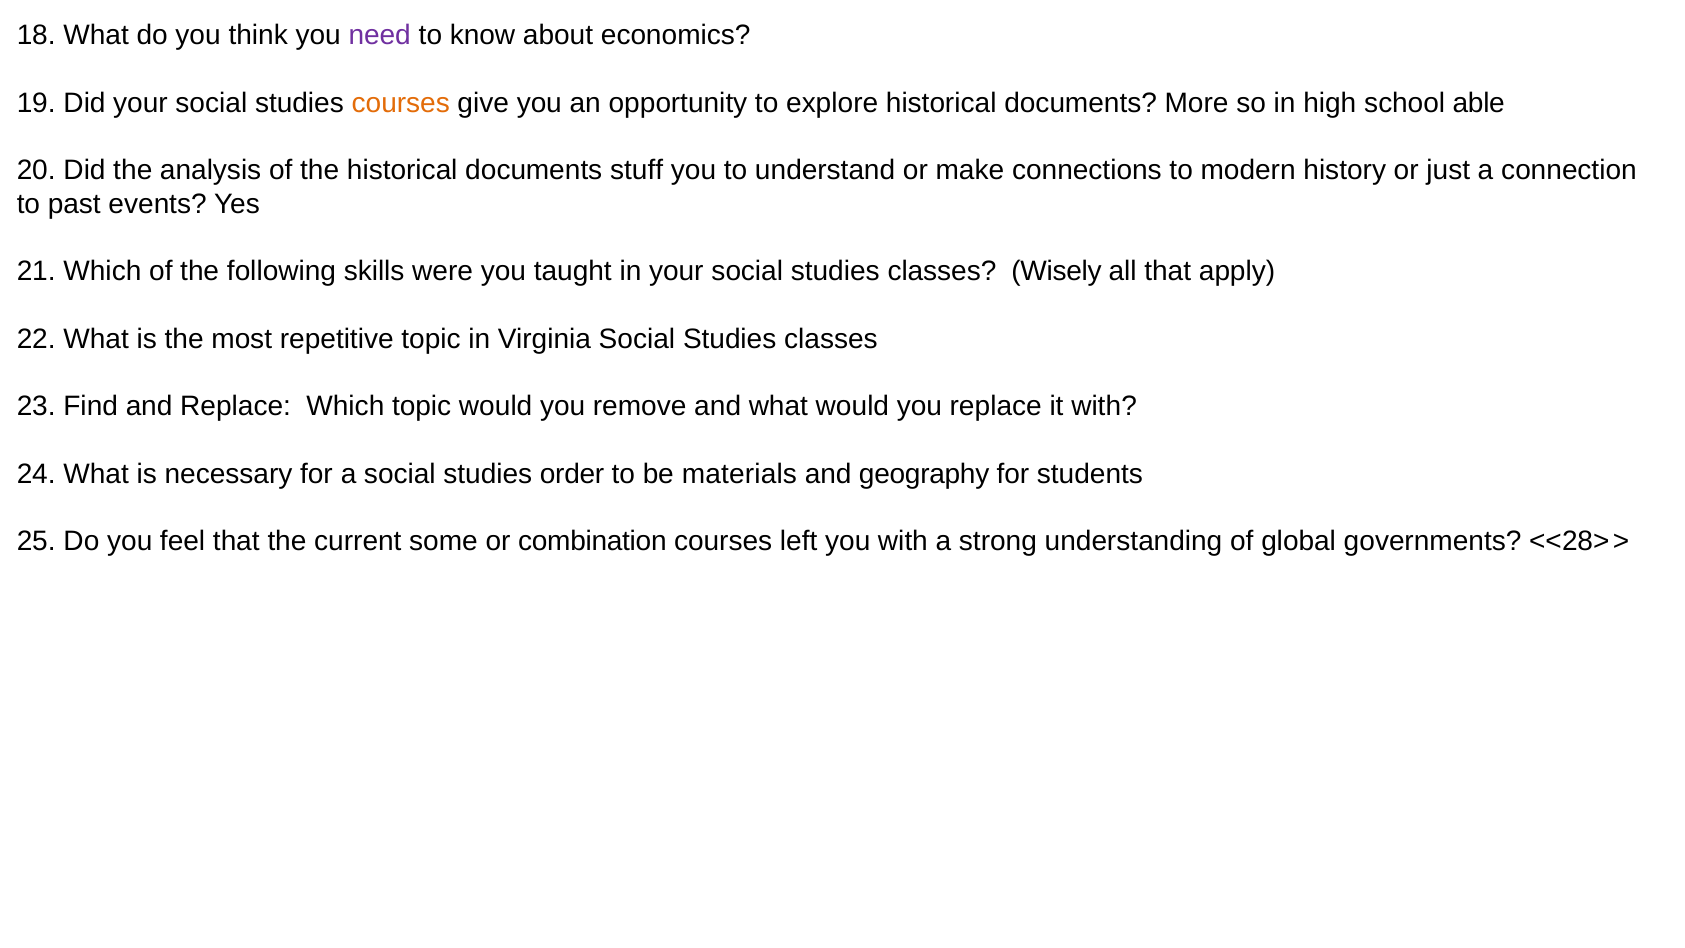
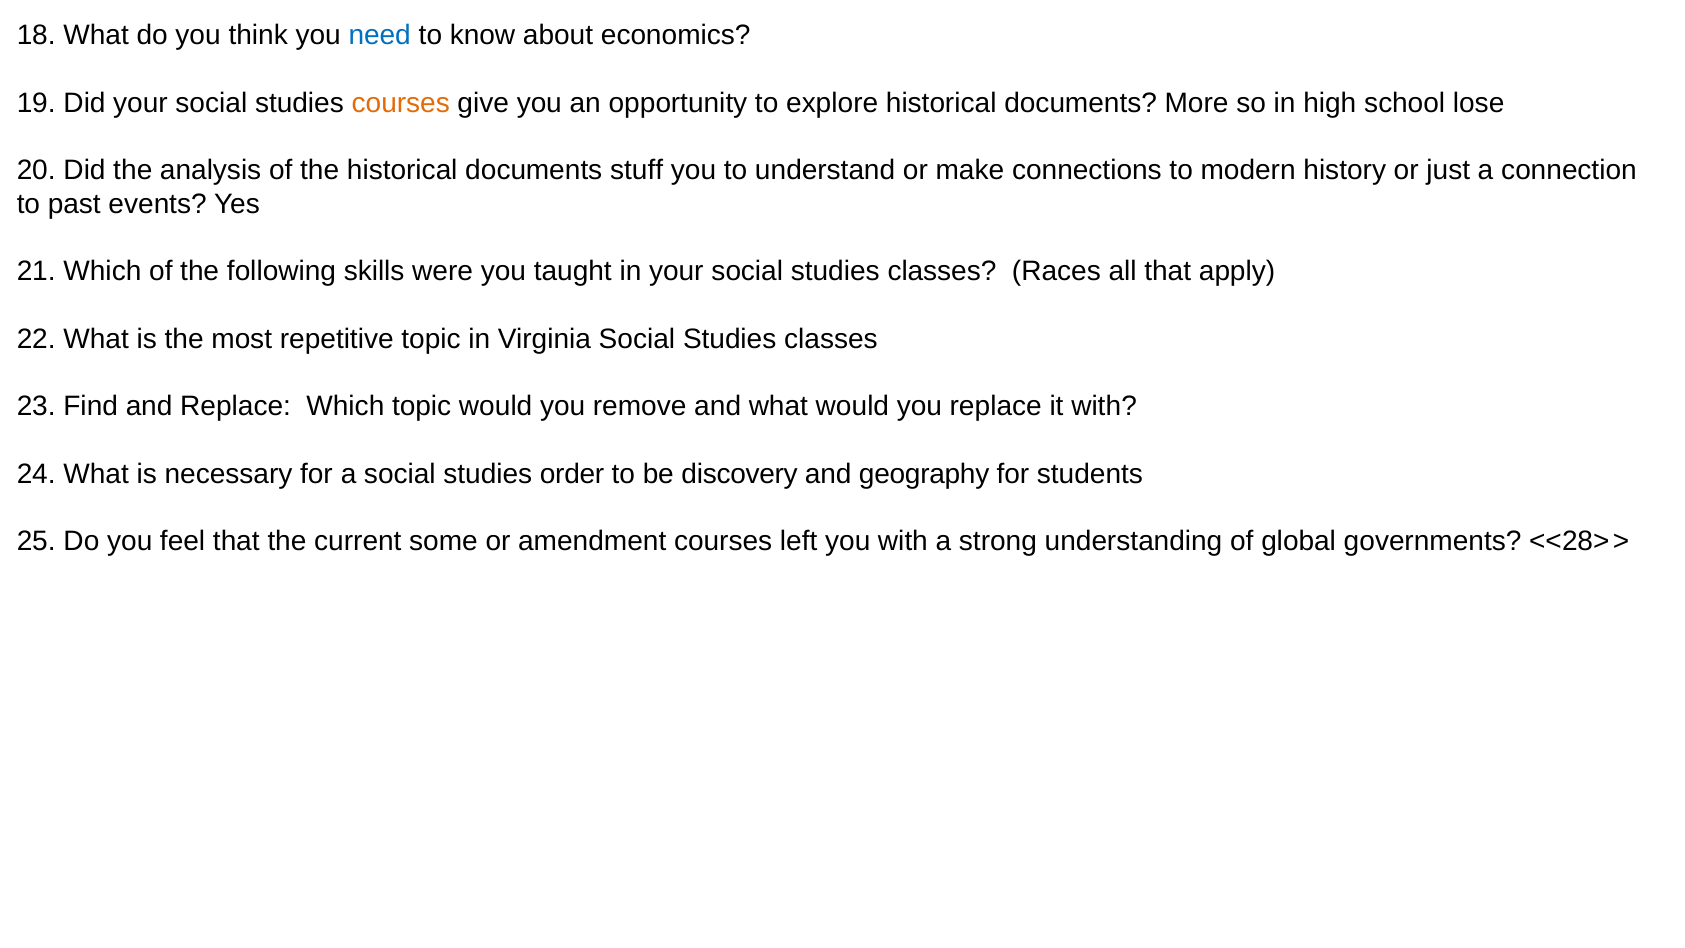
need colour: purple -> blue
able: able -> lose
Wisely: Wisely -> Races
materials: materials -> discovery
combination: combination -> amendment
